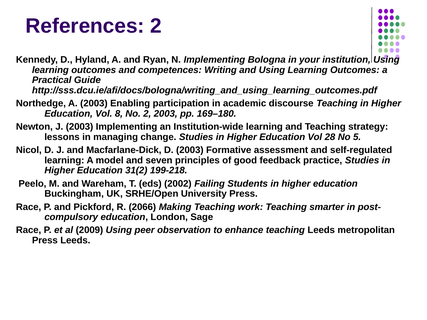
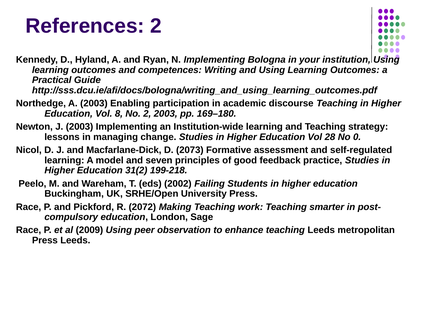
5: 5 -> 0
D 2003: 2003 -> 2073
2066: 2066 -> 2072
